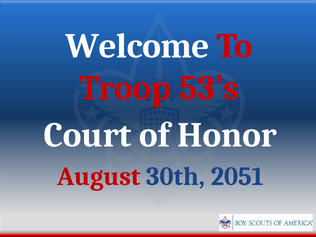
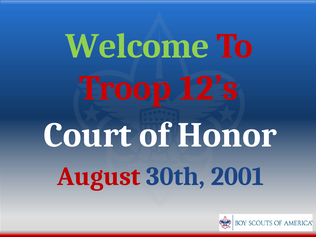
Welcome colour: white -> light green
53’s: 53’s -> 12’s
2051: 2051 -> 2001
